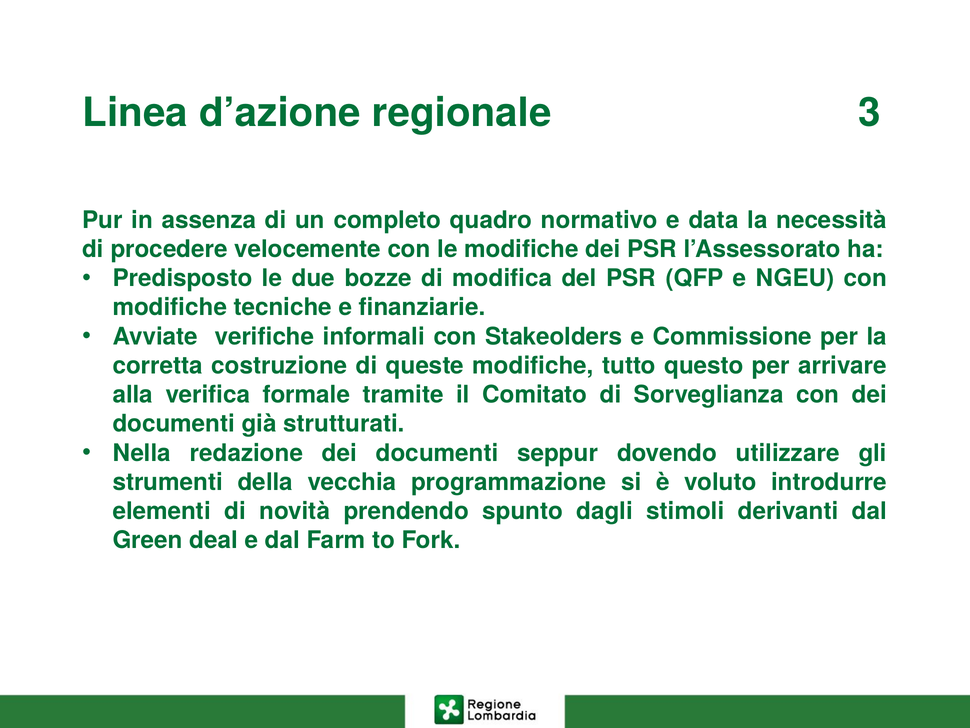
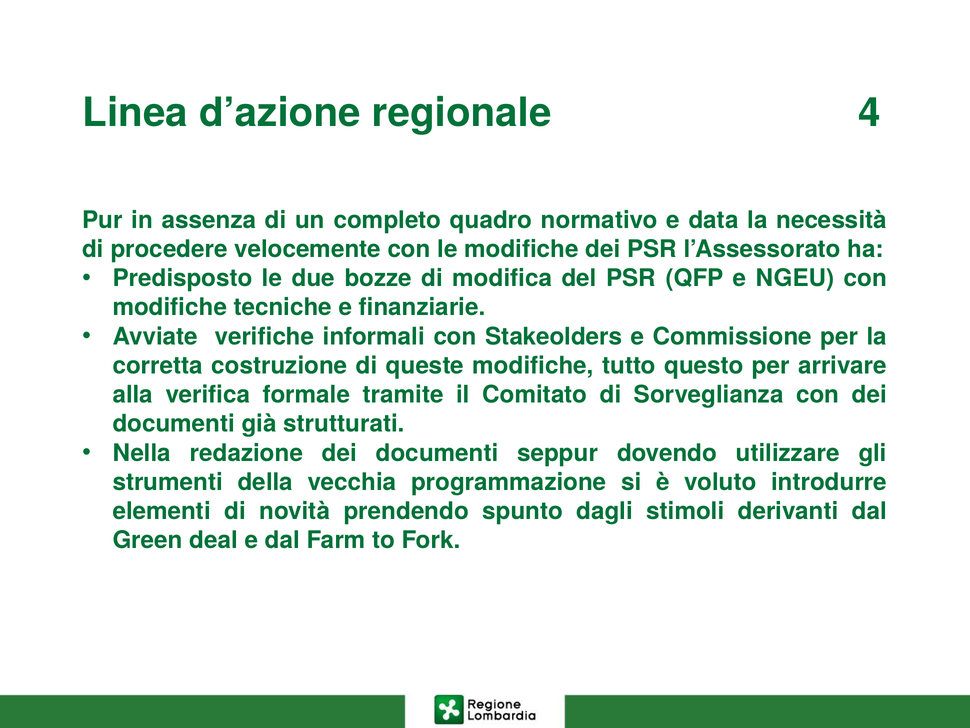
3: 3 -> 4
